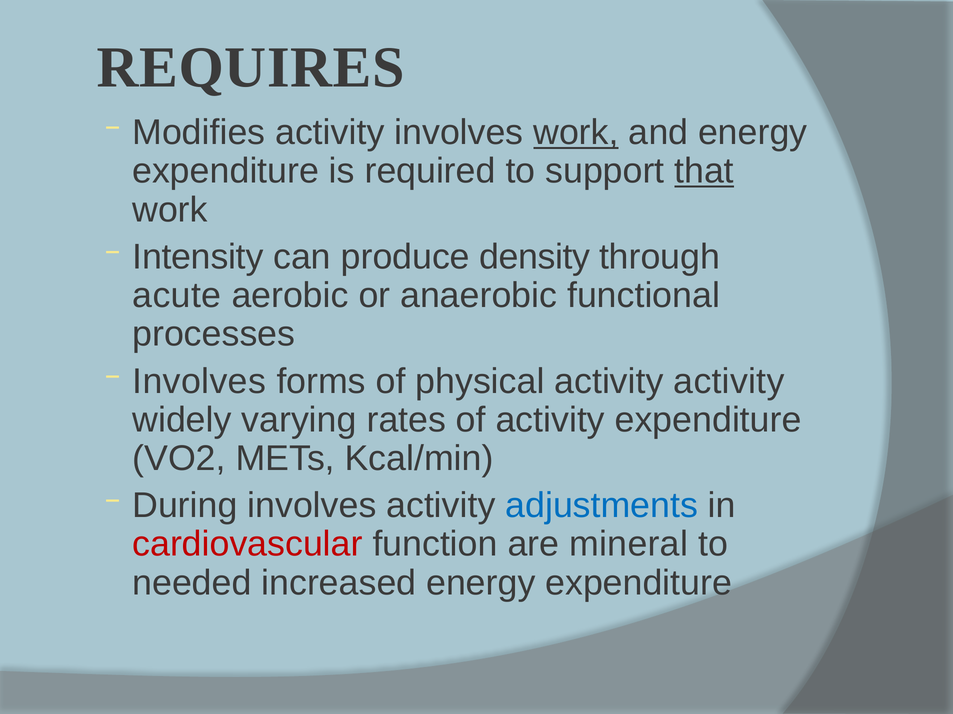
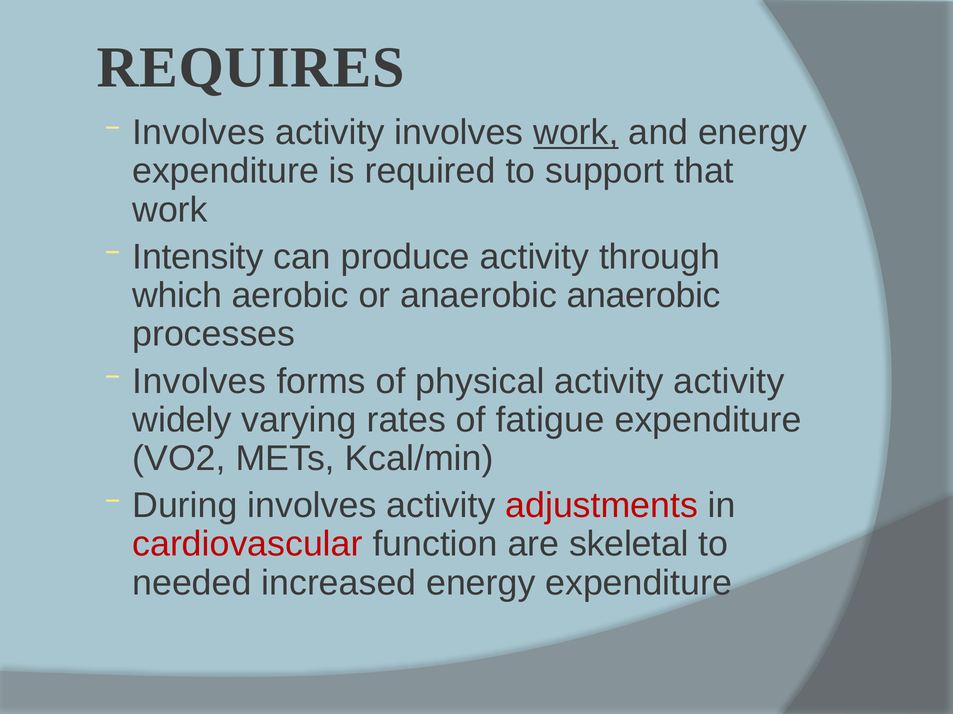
Modifies at (199, 133): Modifies -> Involves
that underline: present -> none
produce density: density -> activity
acute: acute -> which
anaerobic functional: functional -> anaerobic
of activity: activity -> fatigue
adjustments colour: blue -> red
mineral: mineral -> skeletal
